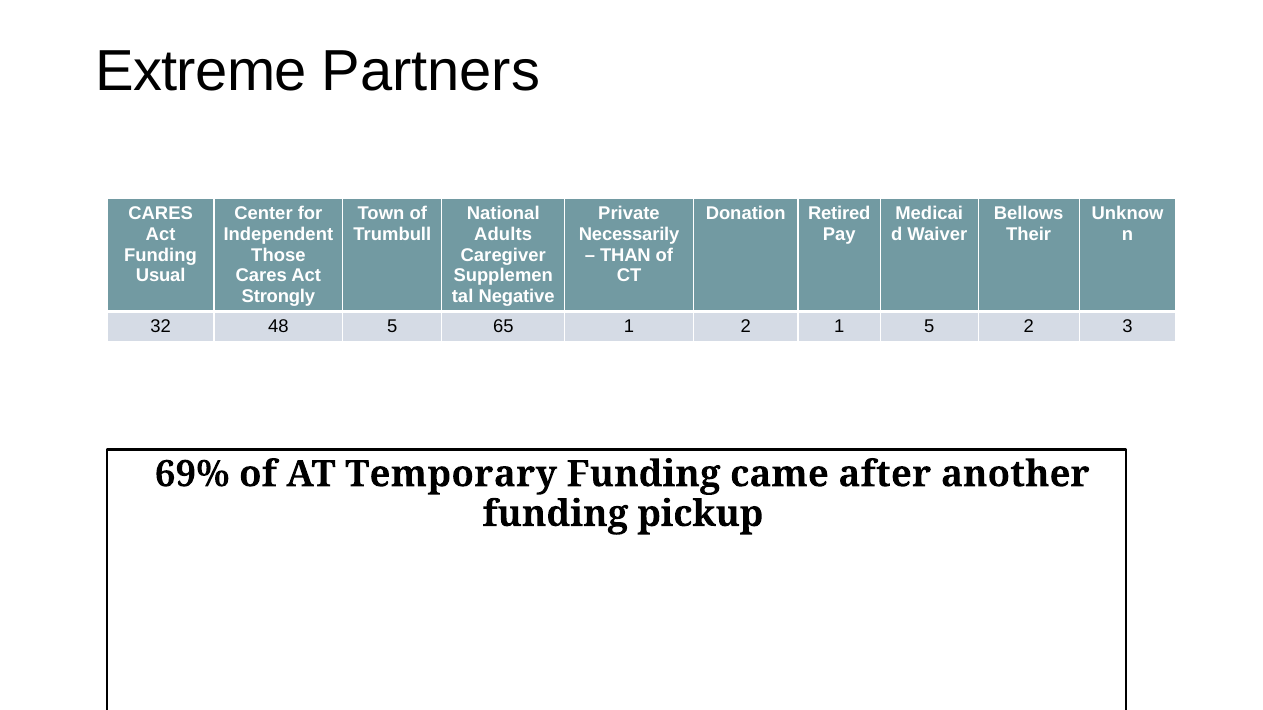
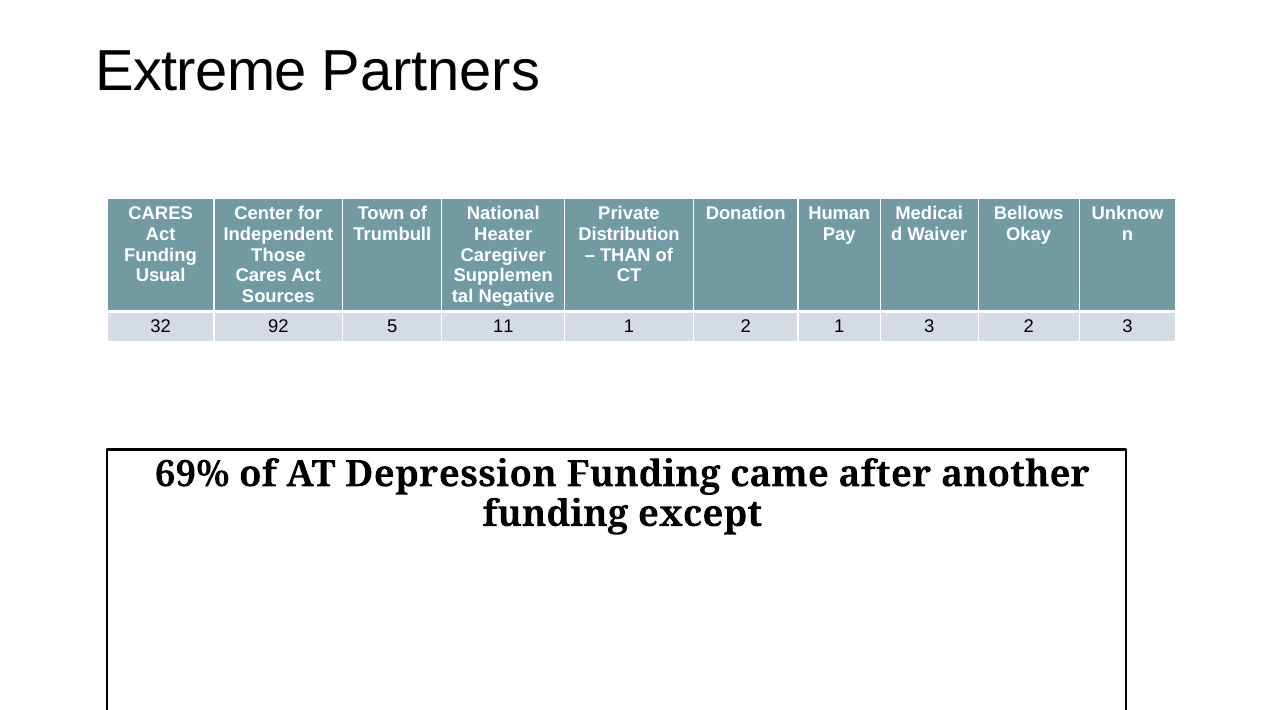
Retired: Retired -> Human
Adults: Adults -> Heater
Necessarily: Necessarily -> Distribution
Their: Their -> Okay
Strongly: Strongly -> Sources
48: 48 -> 92
65: 65 -> 11
1 5: 5 -> 3
Temporary: Temporary -> Depression
pickup: pickup -> except
